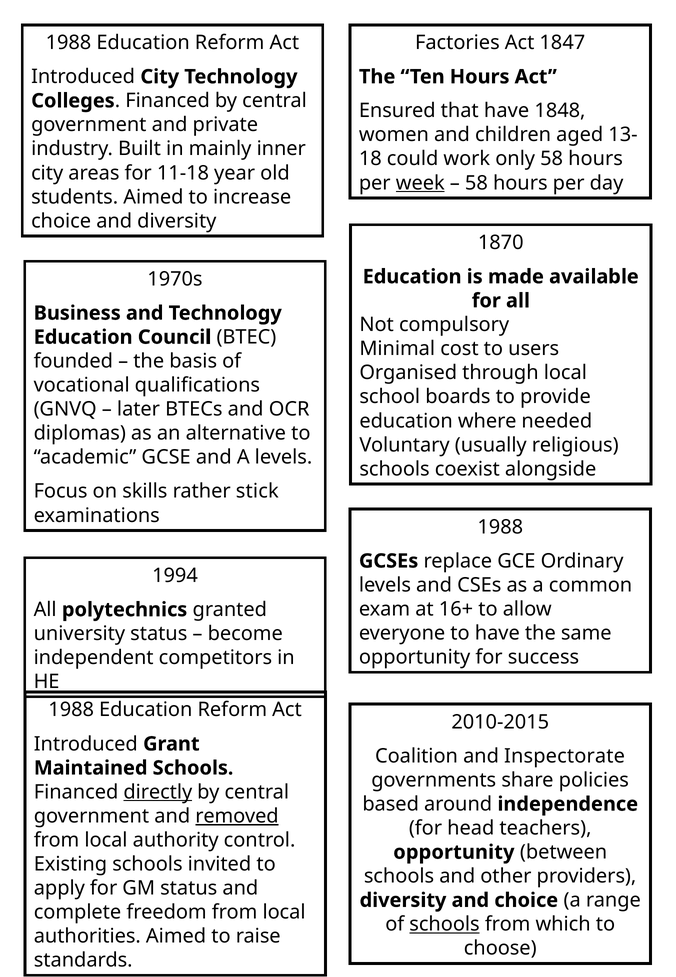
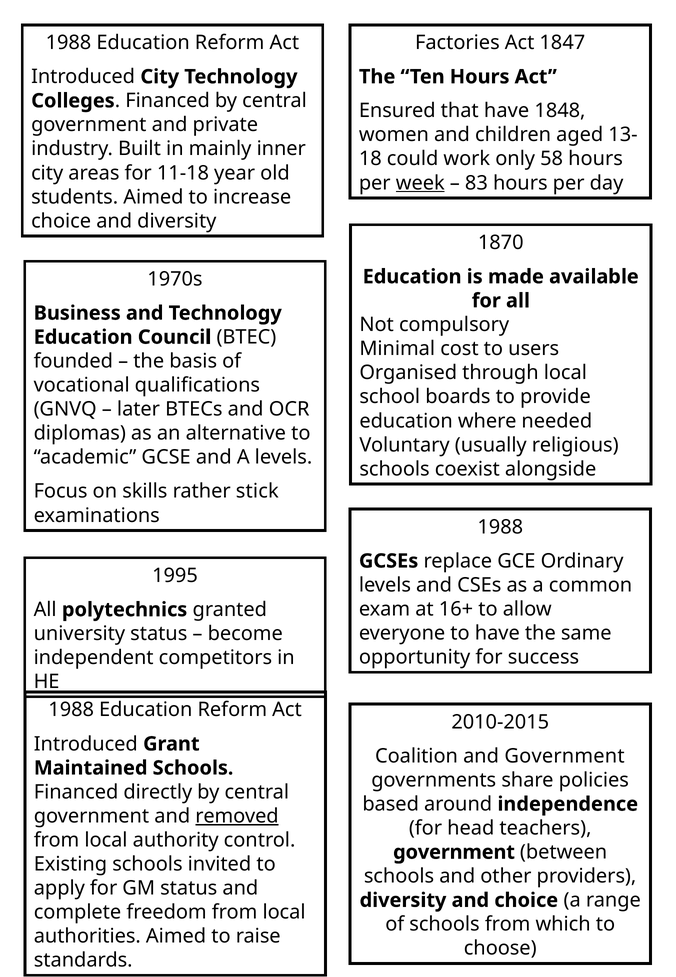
58 at (476, 183): 58 -> 83
1994: 1994 -> 1995
and Inspectorate: Inspectorate -> Government
directly underline: present -> none
opportunity at (454, 852): opportunity -> government
schools at (445, 924) underline: present -> none
